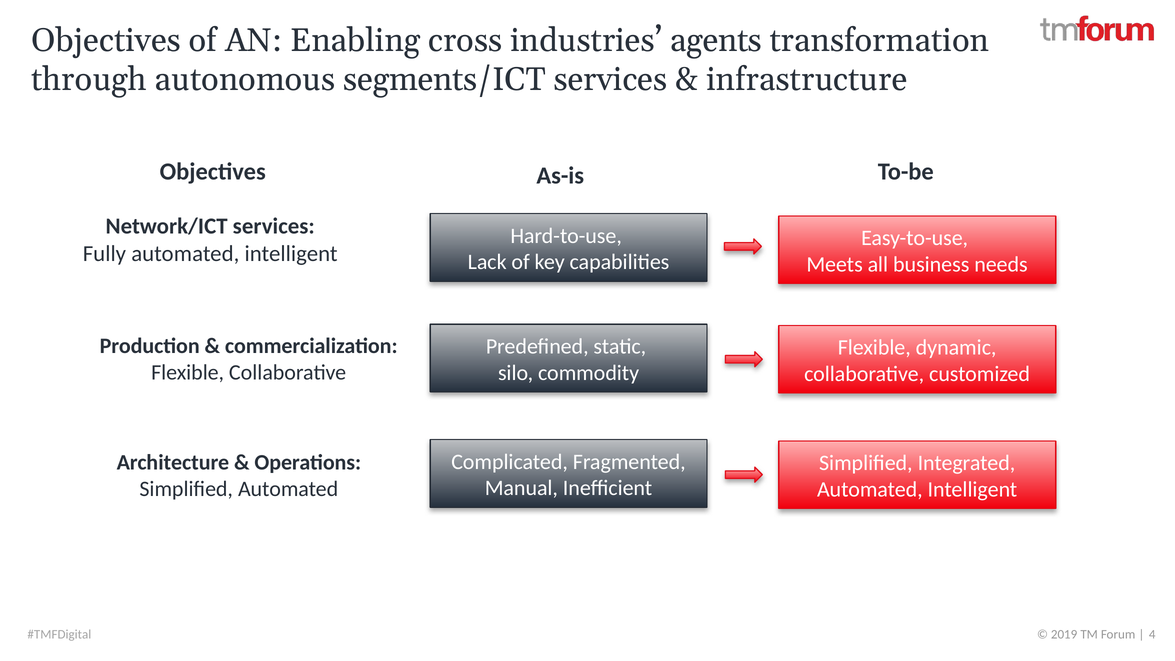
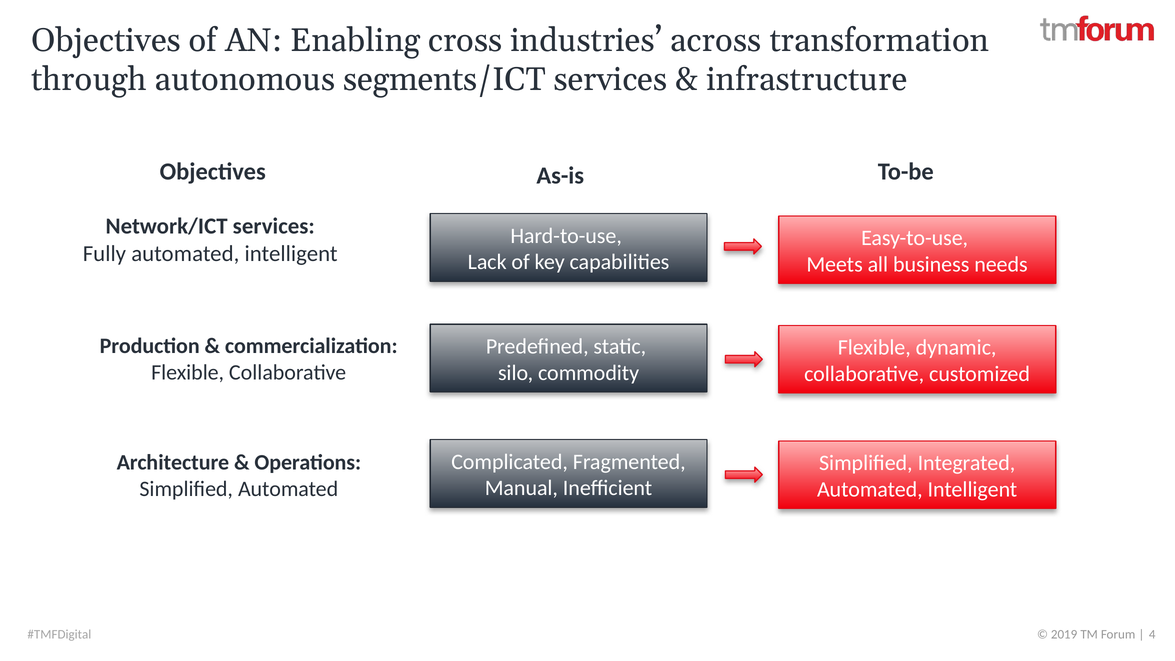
agents: agents -> across
